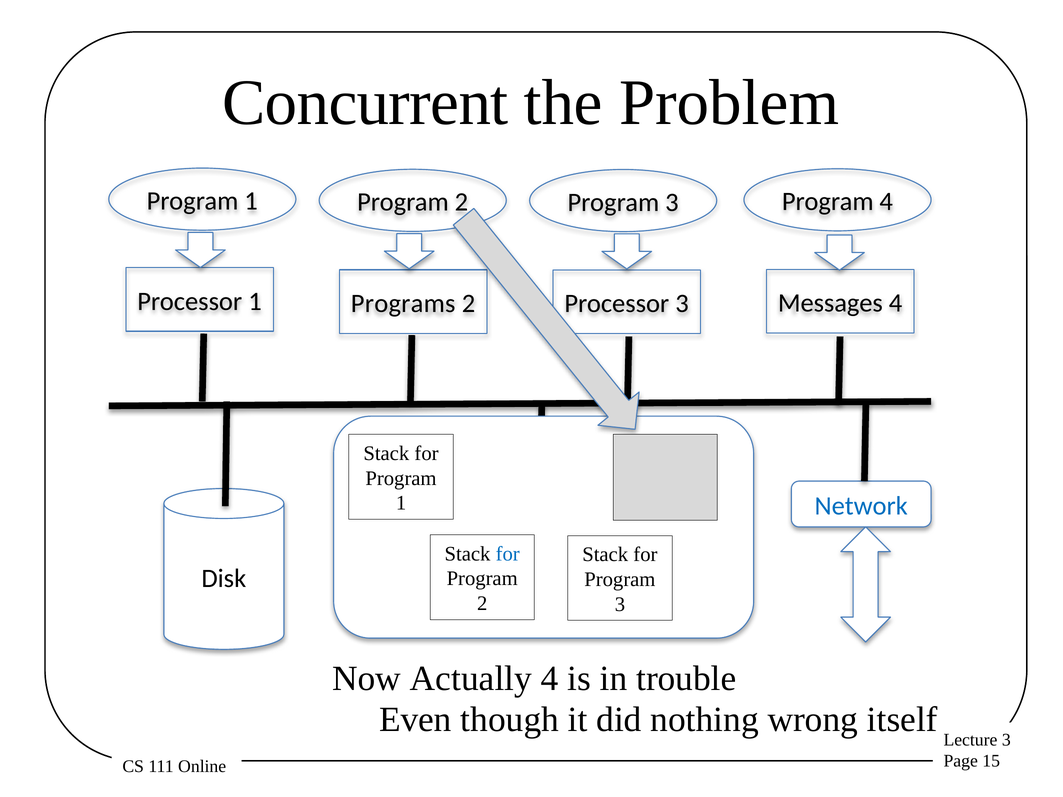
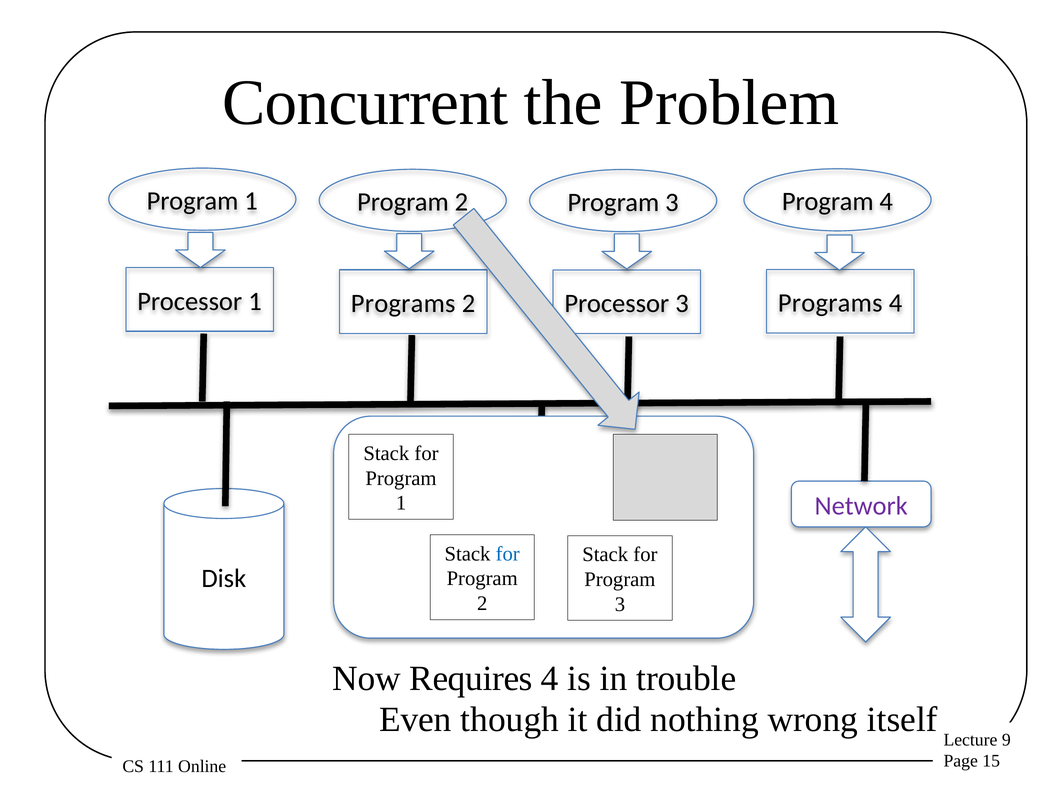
3 Messages: Messages -> Programs
Network colour: blue -> purple
Actually: Actually -> Requires
3 at (1006, 740): 3 -> 9
